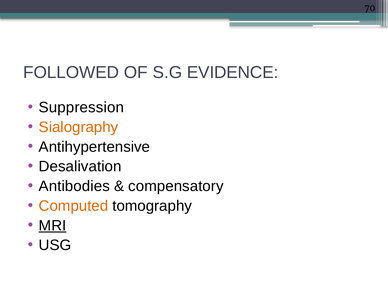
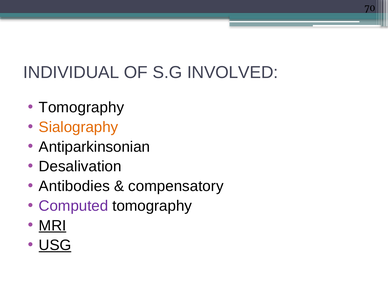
FOLLOWED: FOLLOWED -> INDIVIDUAL
EVIDENCE: EVIDENCE -> INVOLVED
Suppression at (81, 107): Suppression -> Tomography
Antihypertensive: Antihypertensive -> Antiparkinsonian
Computed colour: orange -> purple
USG underline: none -> present
